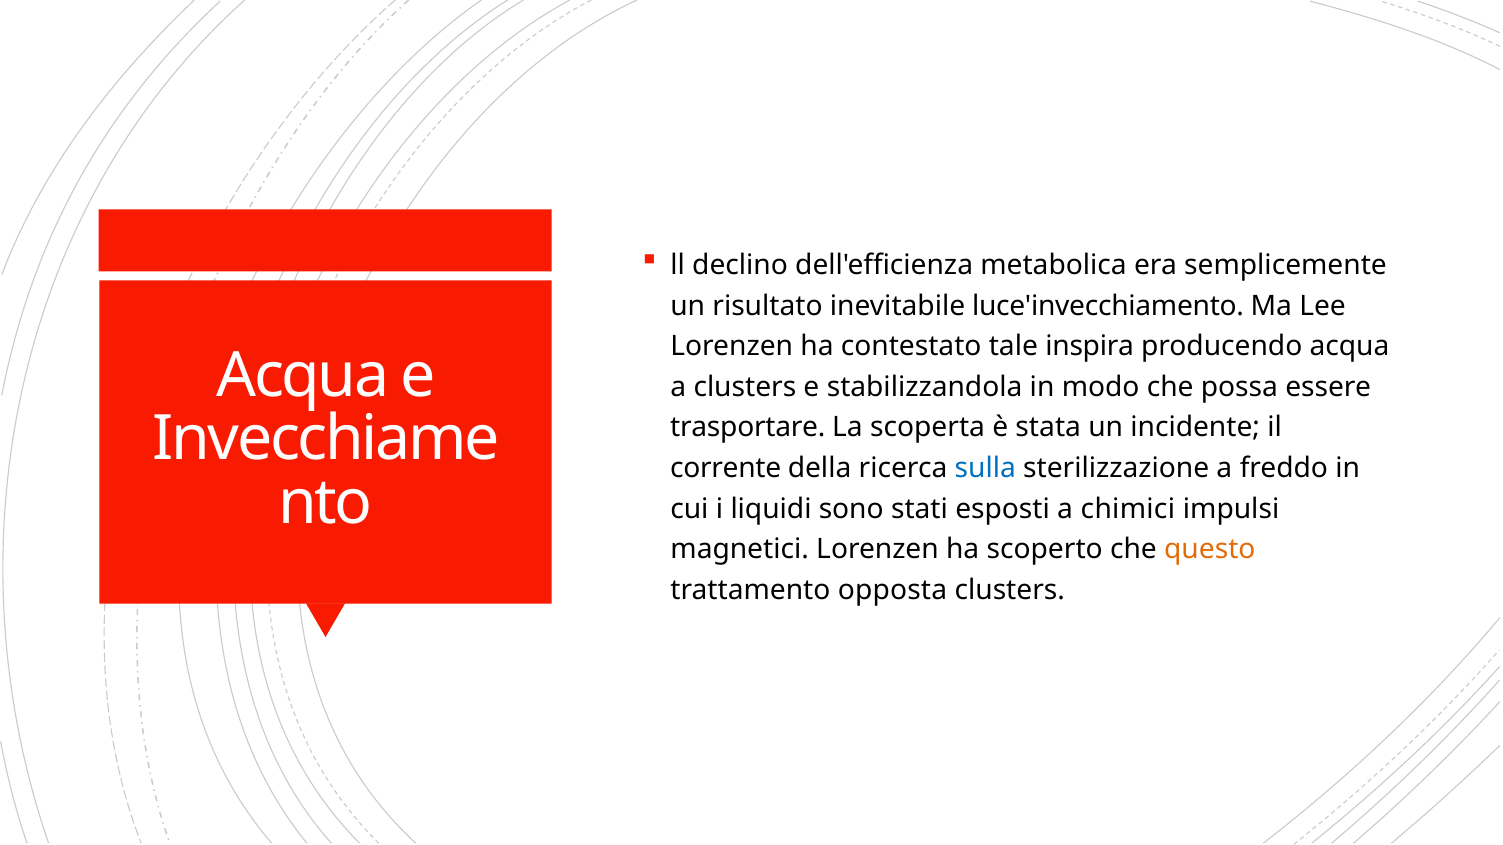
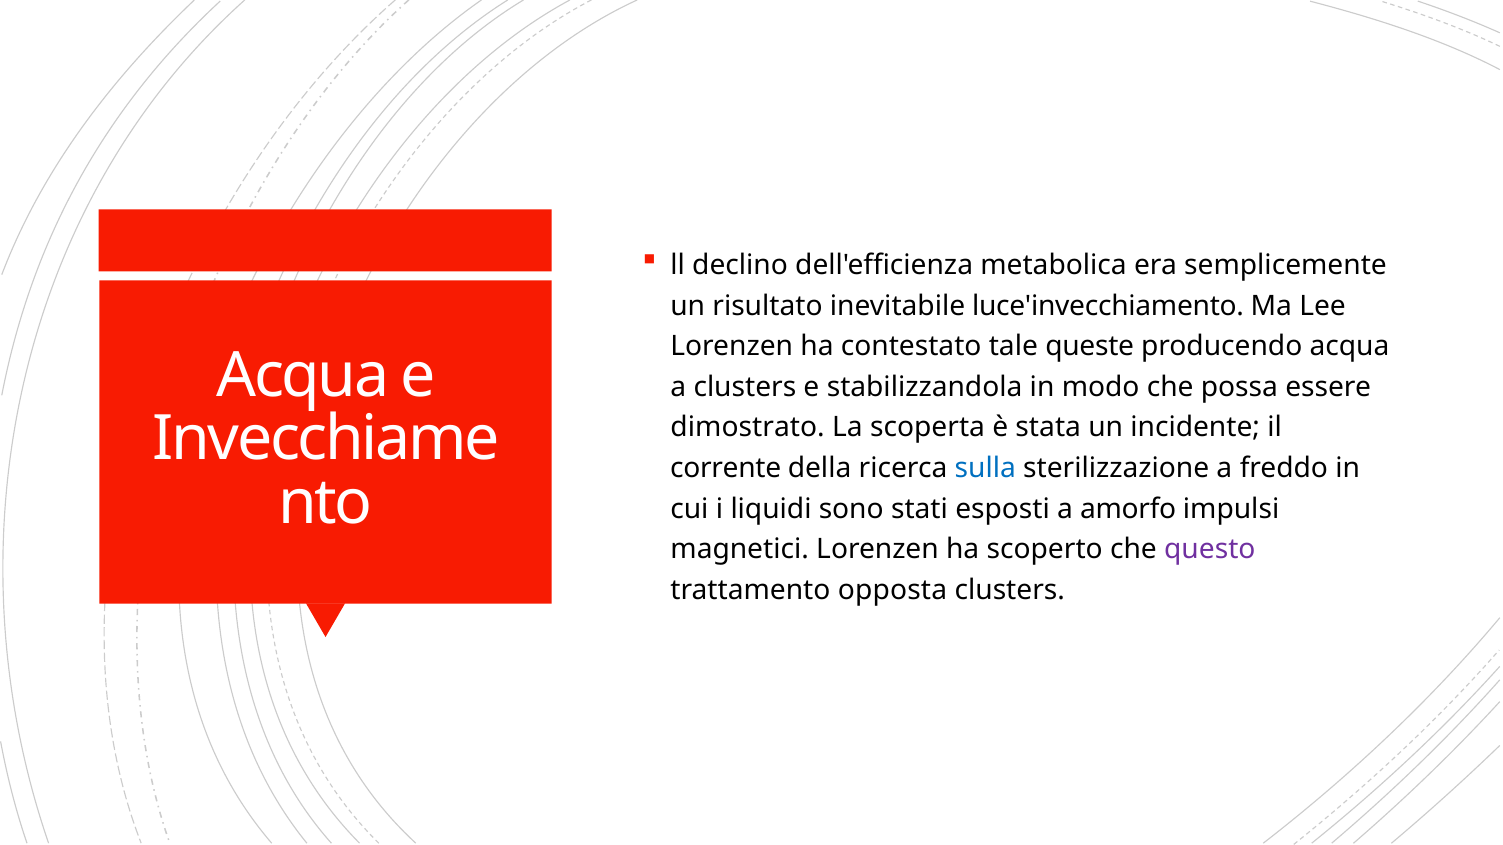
inspira: inspira -> queste
trasportare: trasportare -> dimostrato
chimici: chimici -> amorfo
questo colour: orange -> purple
